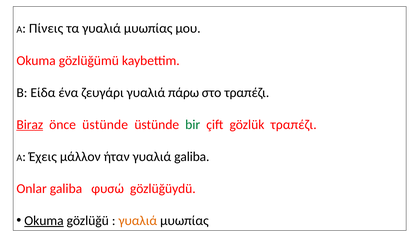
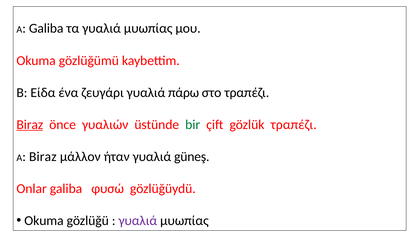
Πίνεις at (46, 28): Πίνεις -> Galiba
önce üstünde: üstünde -> γυαλιών
Έχεις at (43, 156): Έχεις -> Biraz
γυαλιά galiba: galiba -> güneş
Okuma at (44, 220) underline: present -> none
γυαλιά at (138, 220) colour: orange -> purple
